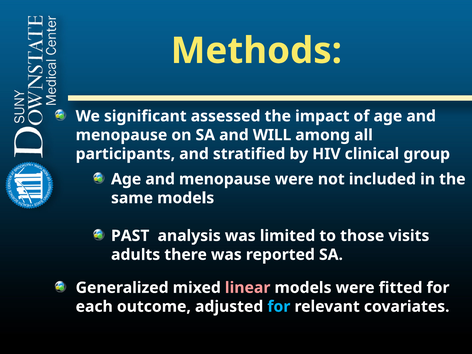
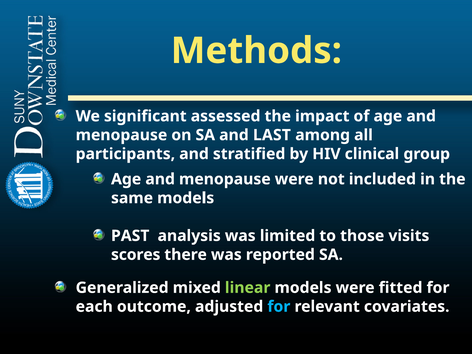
WILL: WILL -> LAST
adults: adults -> scores
linear colour: pink -> light green
